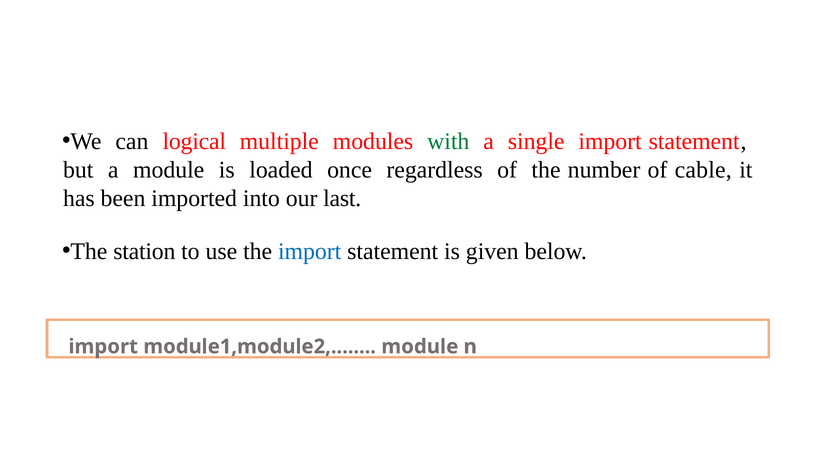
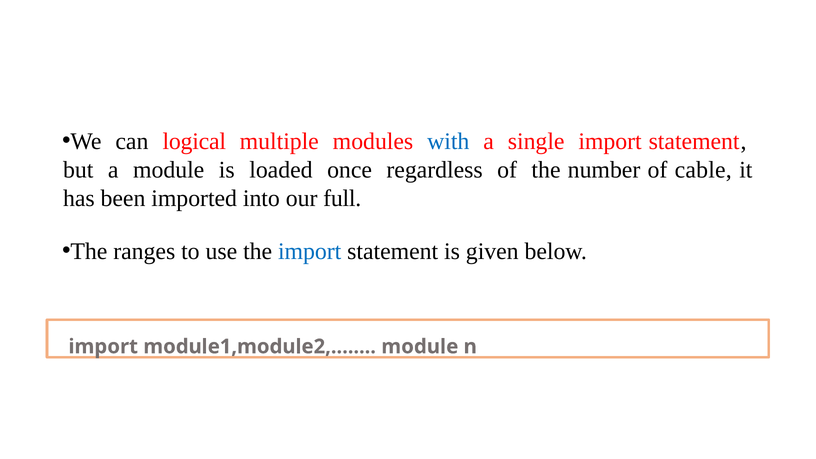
with colour: green -> blue
last: last -> full
station: station -> ranges
